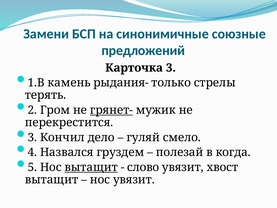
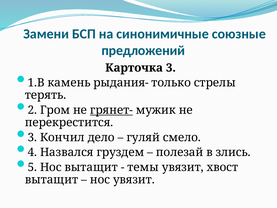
когда: когда -> злись
вытащит at (91, 167) underline: present -> none
слово: слово -> темы
